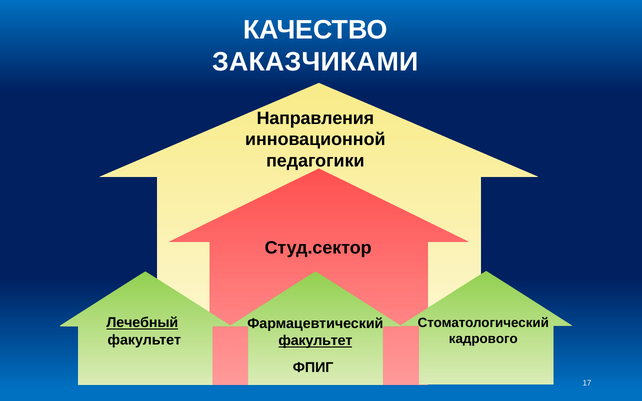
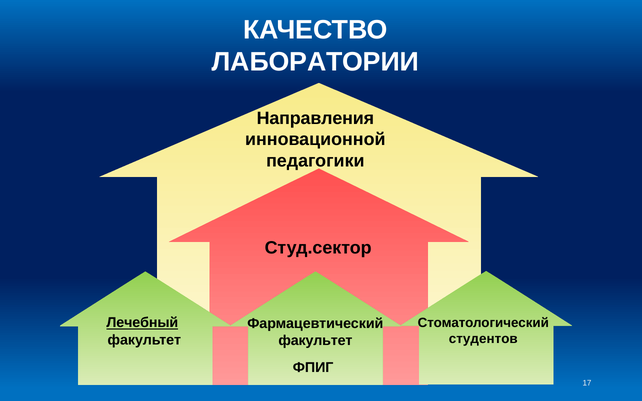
ЗАКАЗЧИКАМИ: ЗАКАЗЧИКАМИ -> ЛАБОРАТОРИИ
кадрового: кадрового -> студентов
факультет at (315, 341) underline: present -> none
